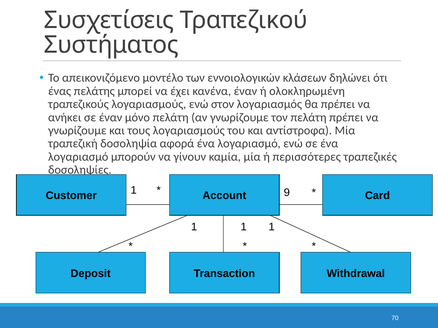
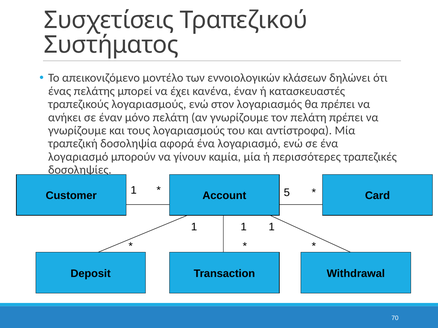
ολοκληρωμένη: ολοκληρωμένη -> κατασκευαστές
9: 9 -> 5
